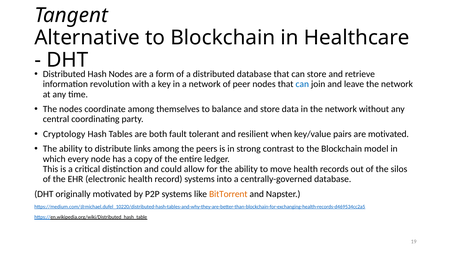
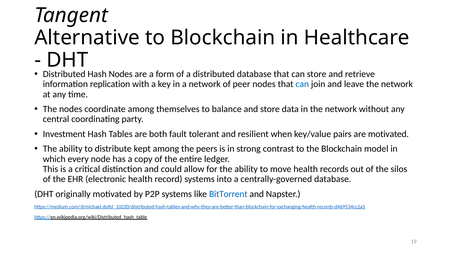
revolution: revolution -> replication
Cryptology: Cryptology -> Investment
links: links -> kept
BitTorrent colour: orange -> blue
